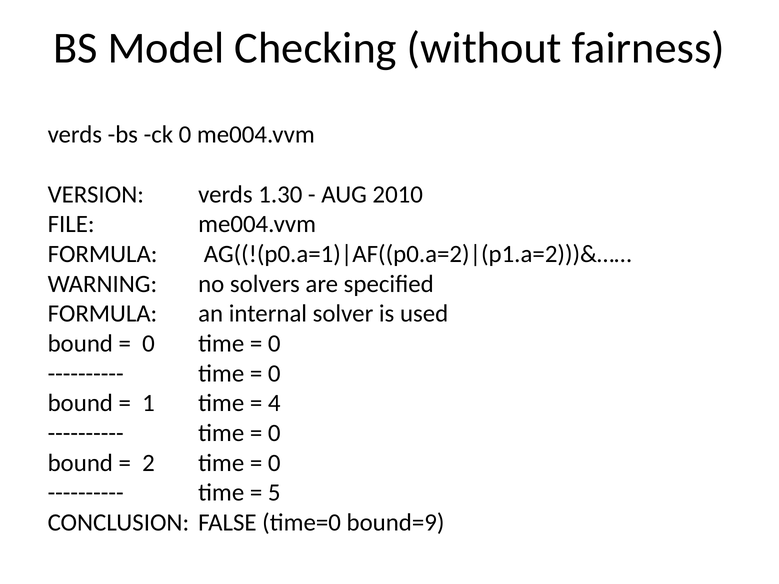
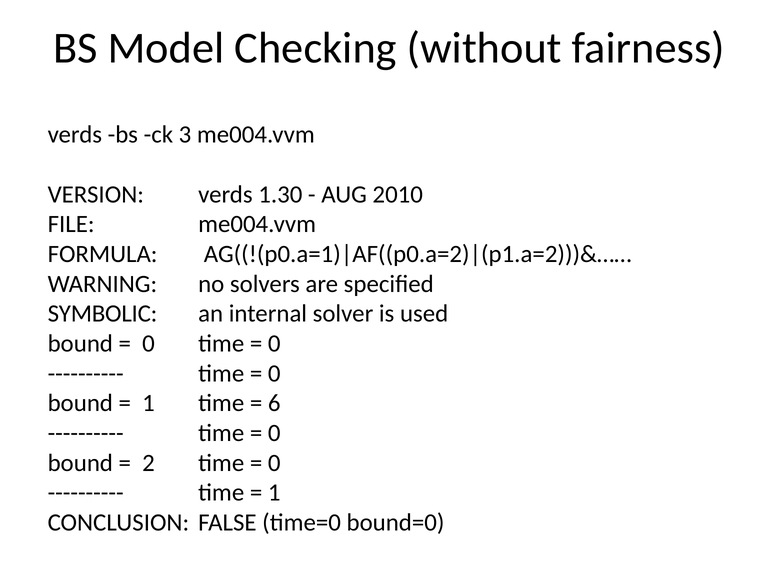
ck 0: 0 -> 3
FORMULA at (102, 314): FORMULA -> SYMBOLIC
4: 4 -> 6
5 at (274, 493): 5 -> 1
bound=9: bound=9 -> bound=0
